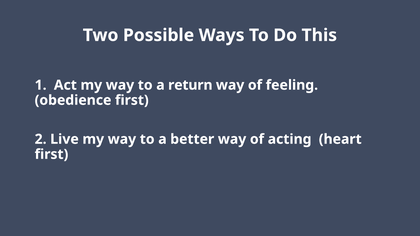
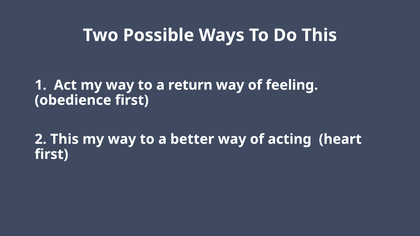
2 Live: Live -> This
